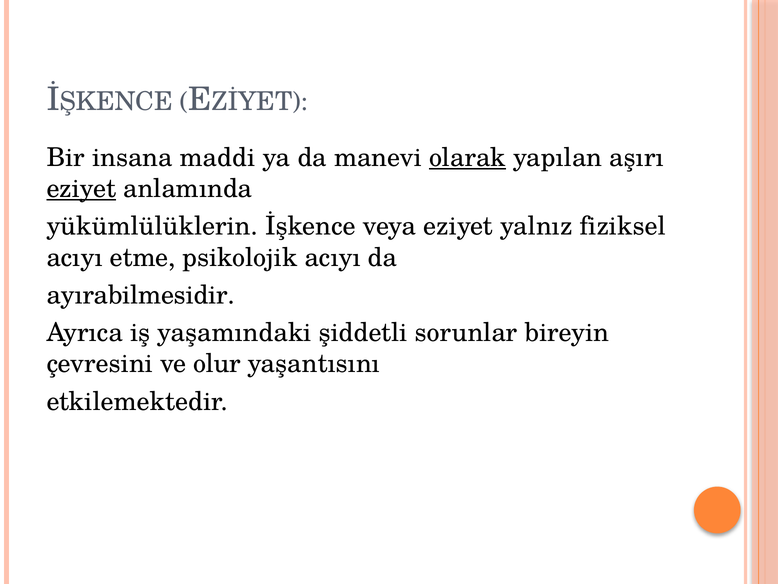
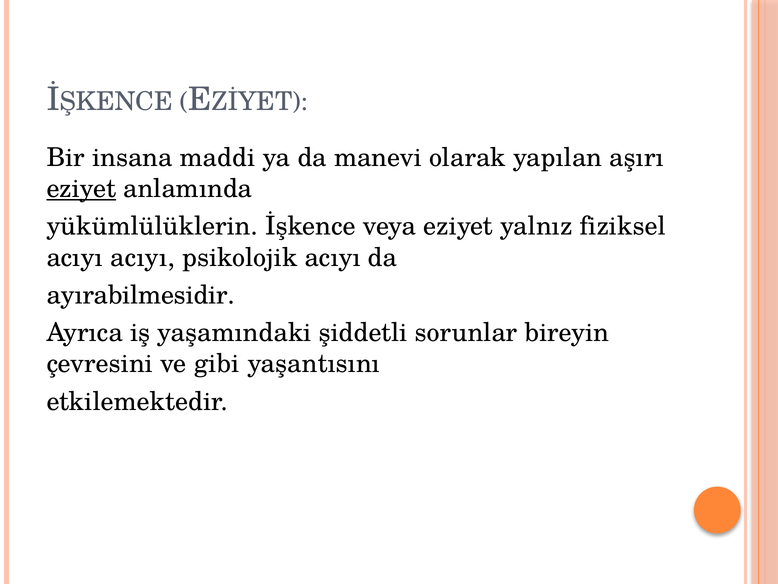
olarak underline: present -> none
acıyı etme: etme -> acıyı
olur: olur -> gibi
